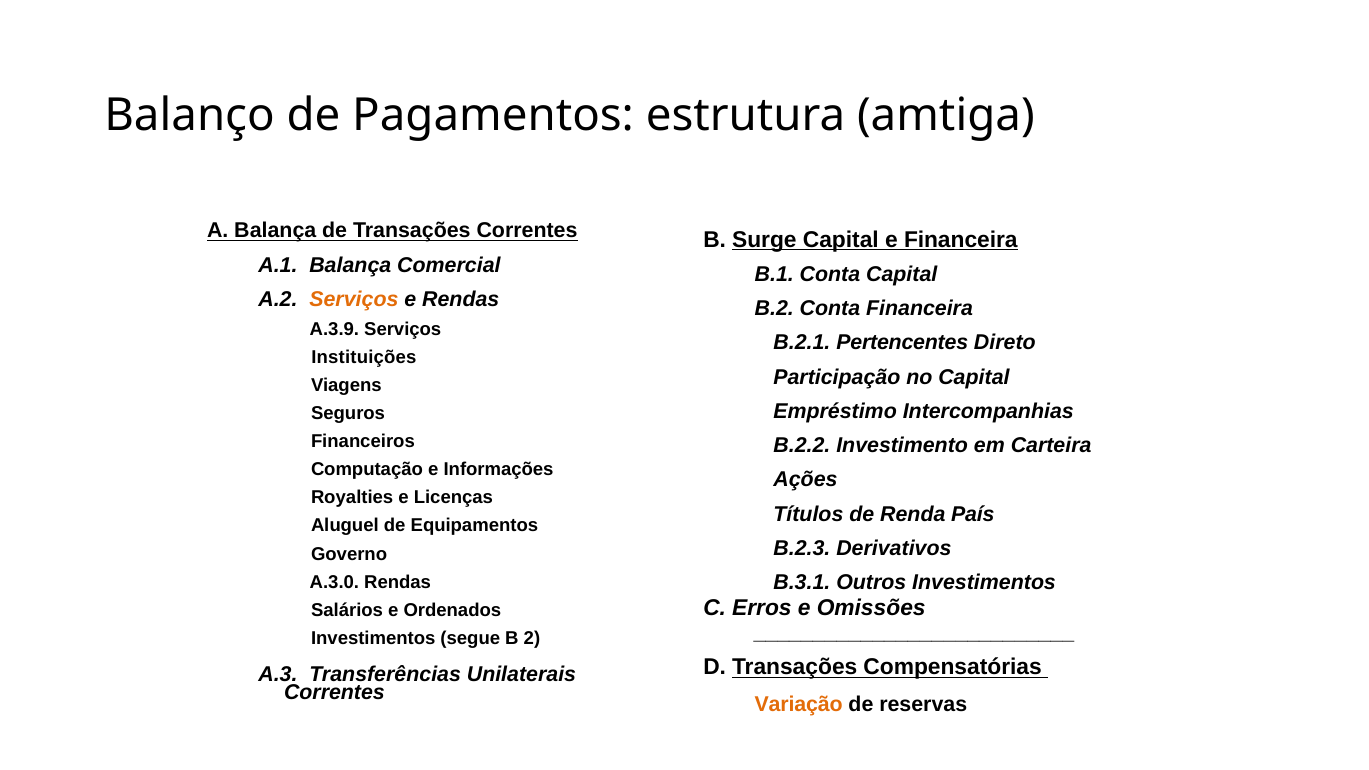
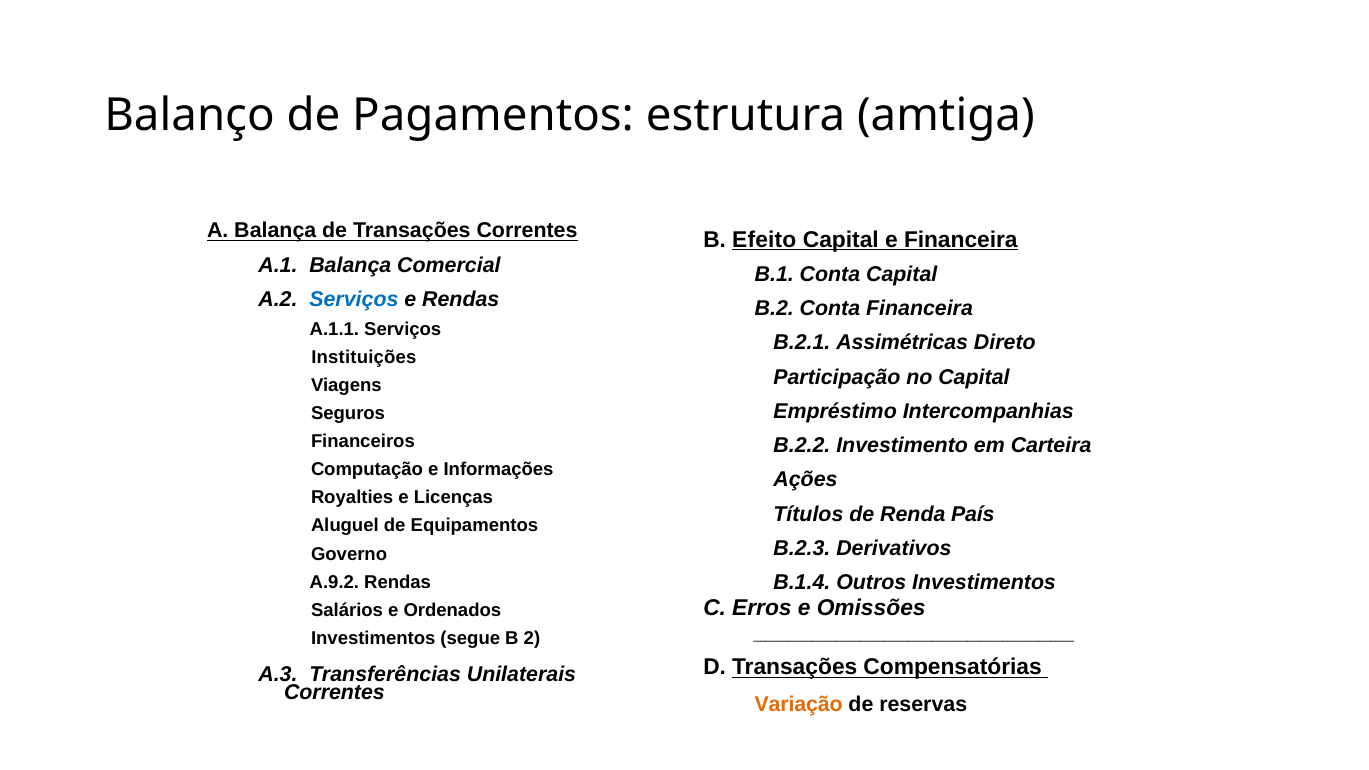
Surge: Surge -> Efeito
Serviços at (354, 299) colour: orange -> blue
A.3.9: A.3.9 -> A.1.1
Pertencentes: Pertencentes -> Assimétricas
B.3.1: B.3.1 -> B.1.4
A.3.0: A.3.0 -> A.9.2
